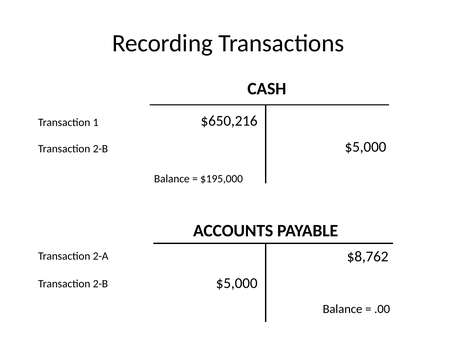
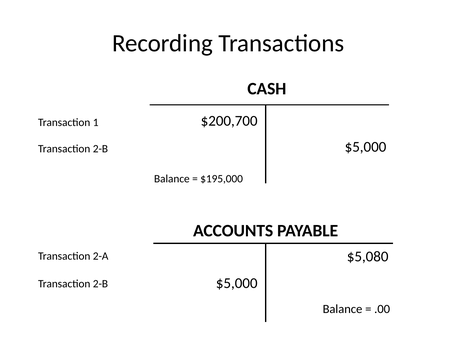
$650,216: $650,216 -> $200,700
$8,762: $8,762 -> $5,080
